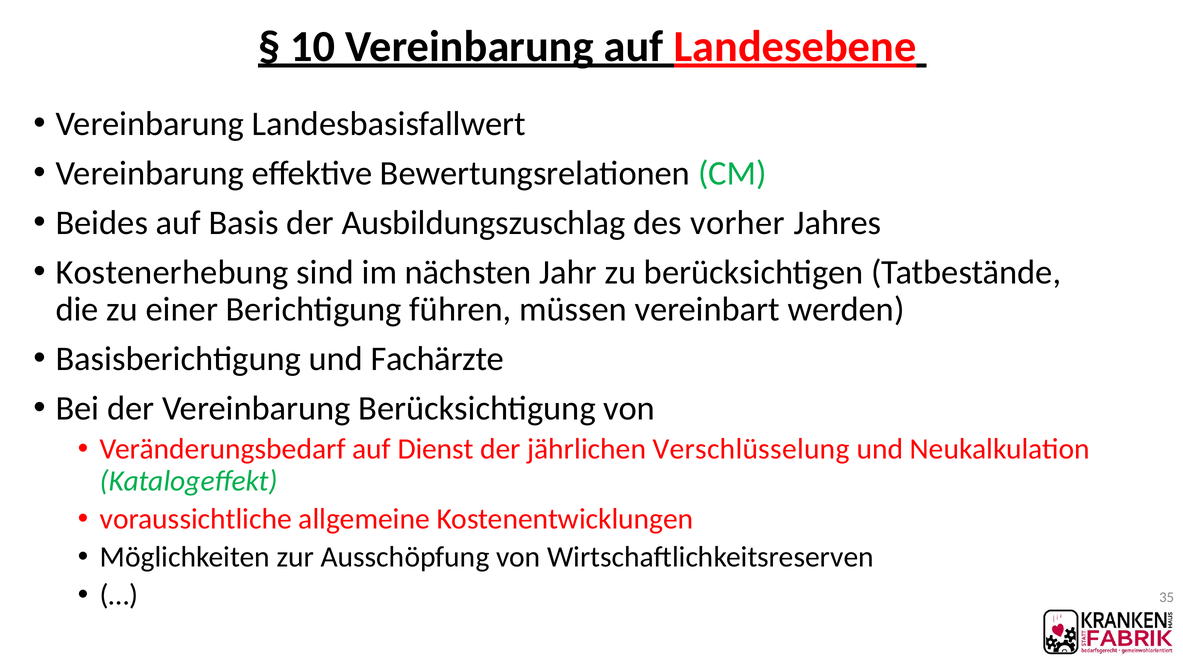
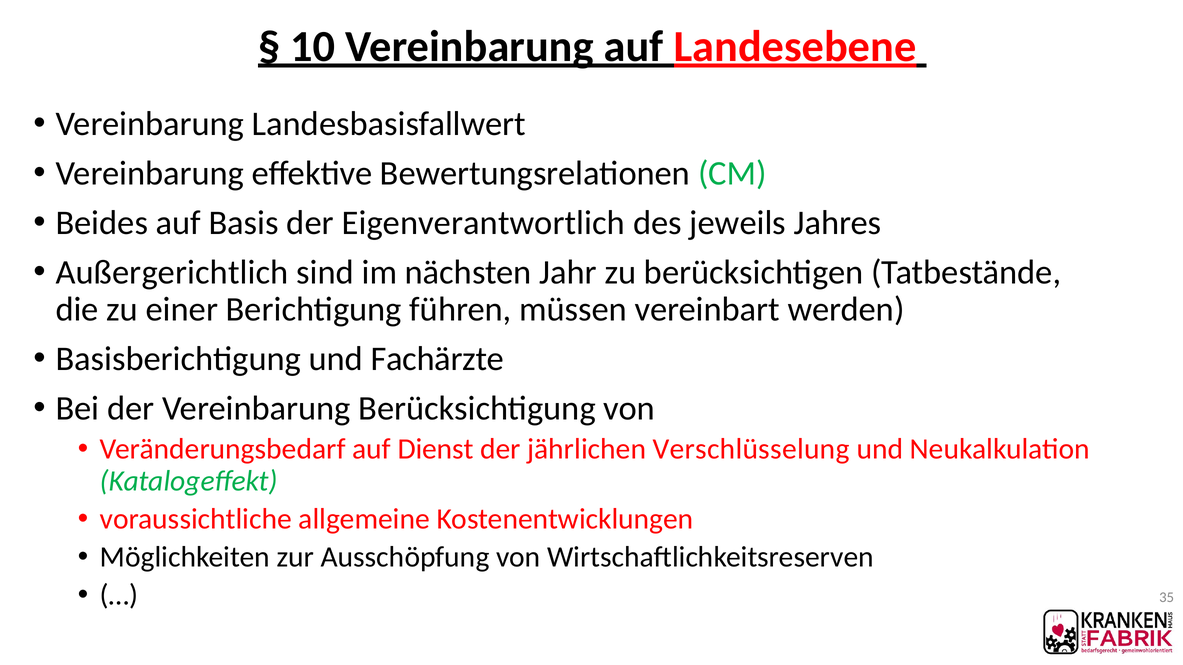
Ausbildungszuschlag: Ausbildungszuschlag -> Eigenverantwortlich
vorher: vorher -> jeweils
Kostenerhebung: Kostenerhebung -> Außergerichtlich
